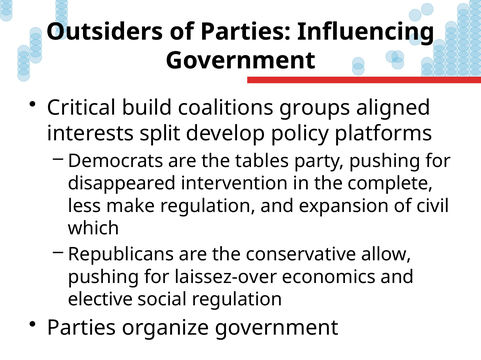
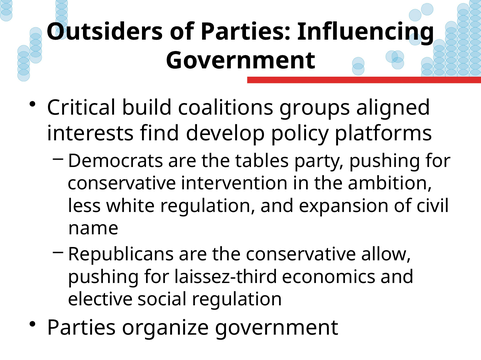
split: split -> find
disappeared at (122, 184): disappeared -> conservative
complete: complete -> ambition
make: make -> white
which: which -> name
laissez-over: laissez-over -> laissez-third
